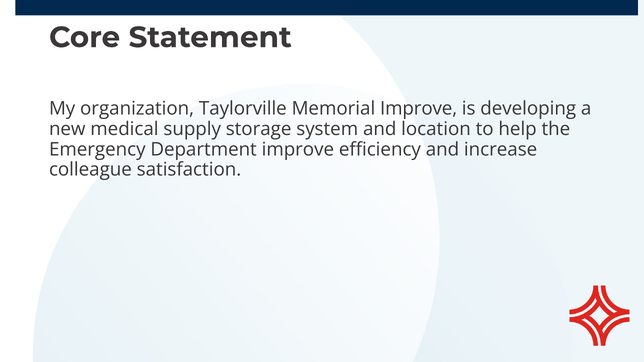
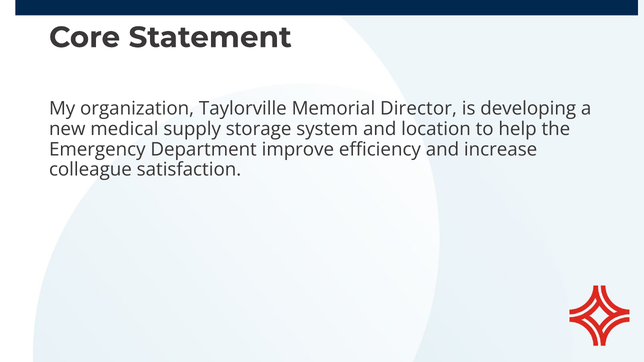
Memorial Improve: Improve -> Director
